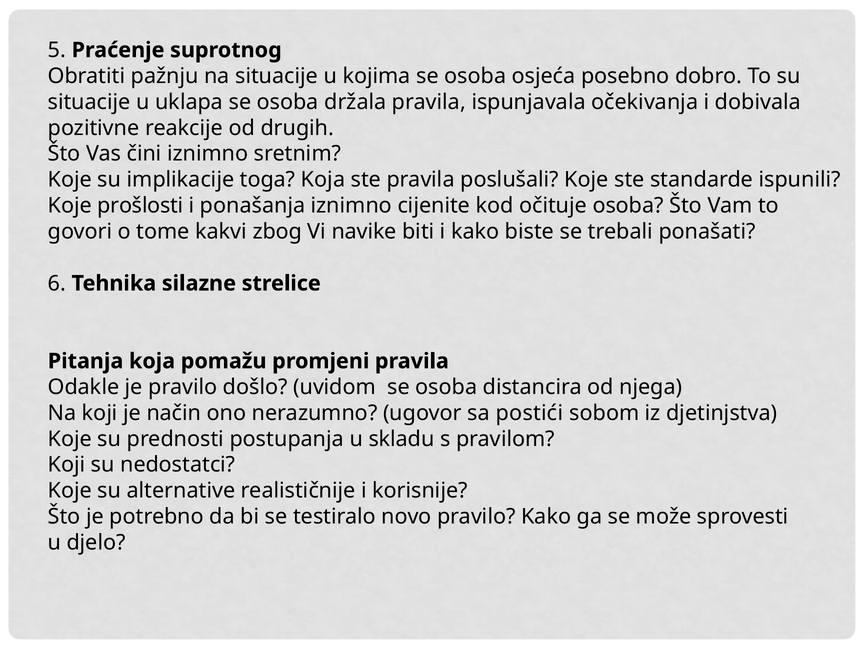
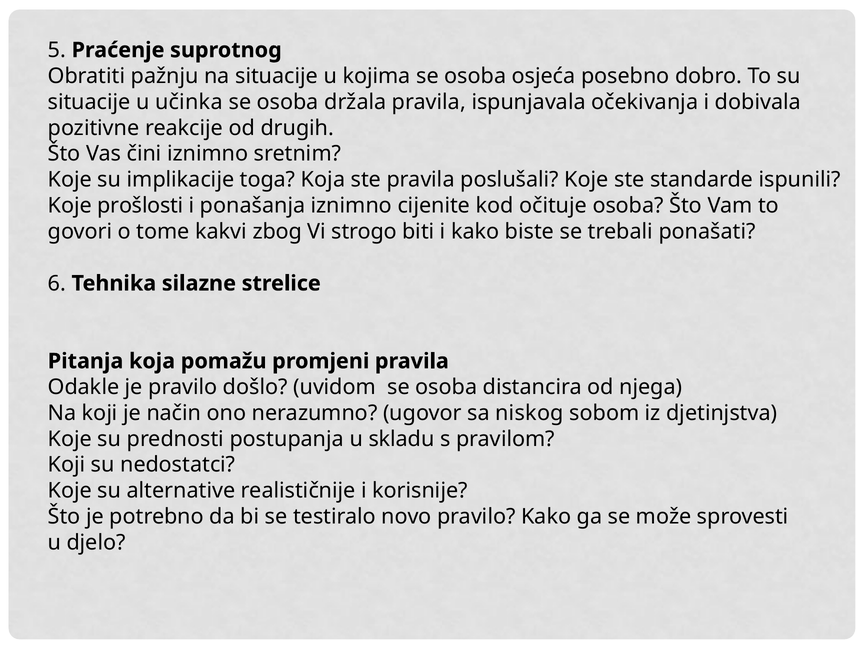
uklapa: uklapa -> učinka
navike: navike -> strogo
postići: postići -> niskog
